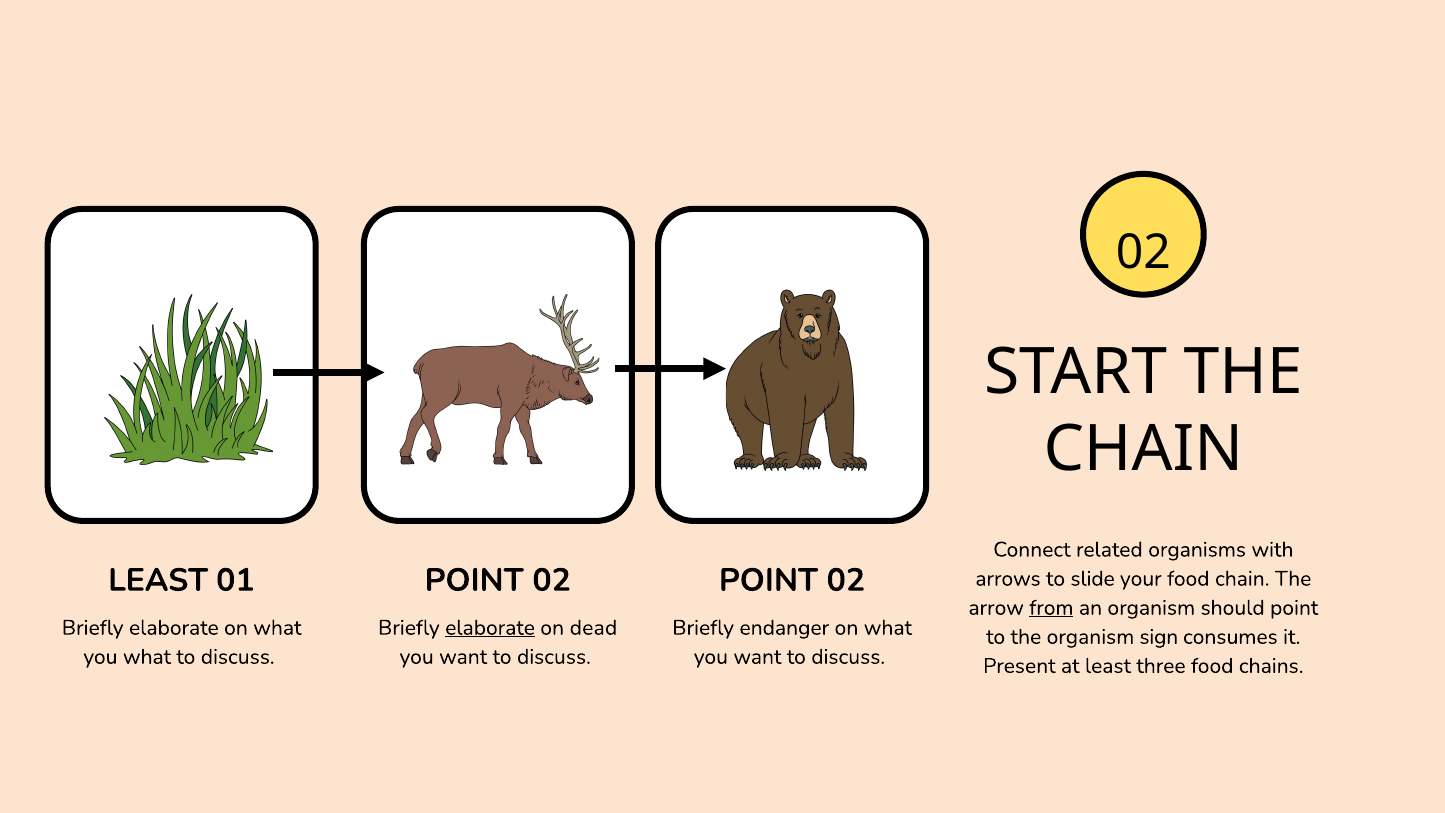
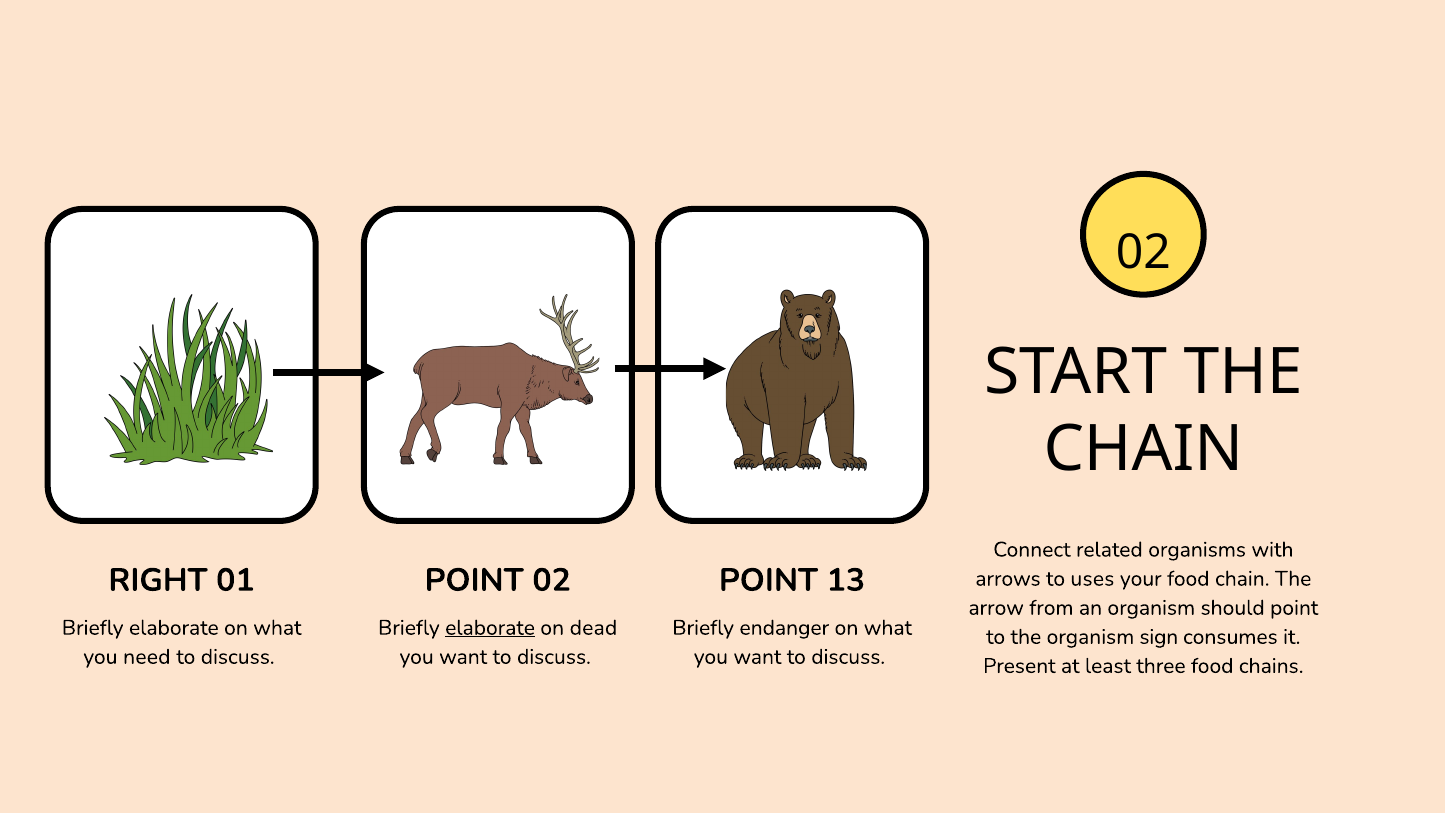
LEAST at (158, 580): LEAST -> RIGHT
02 at (846, 580): 02 -> 13
slide: slide -> uses
from underline: present -> none
you what: what -> need
